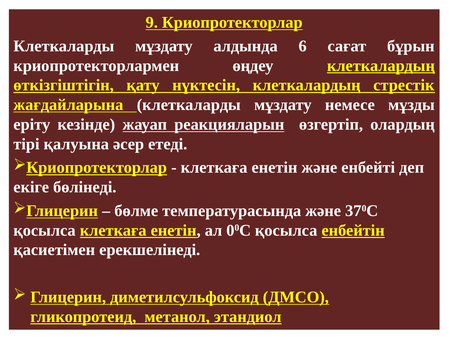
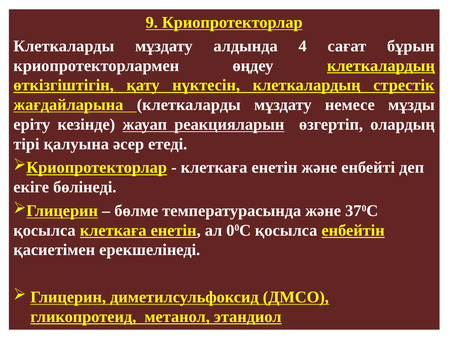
6: 6 -> 4
